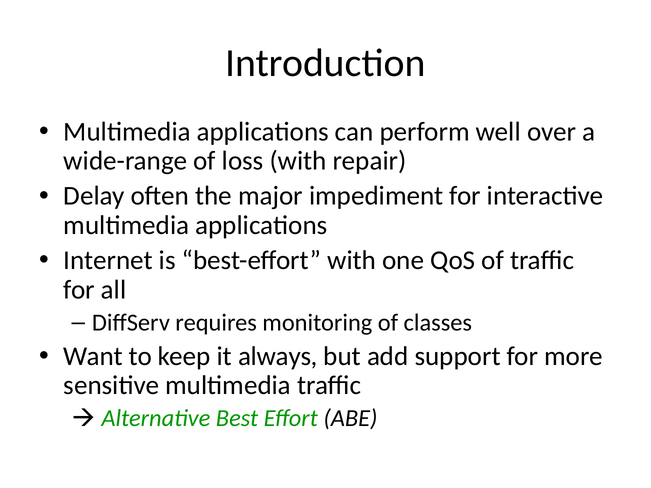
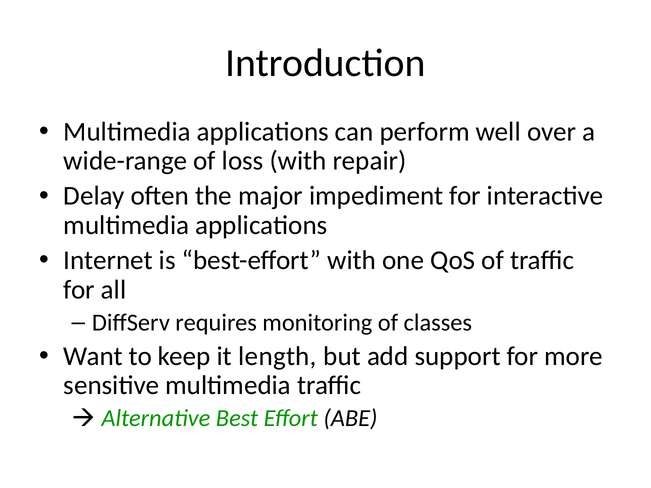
always: always -> length
